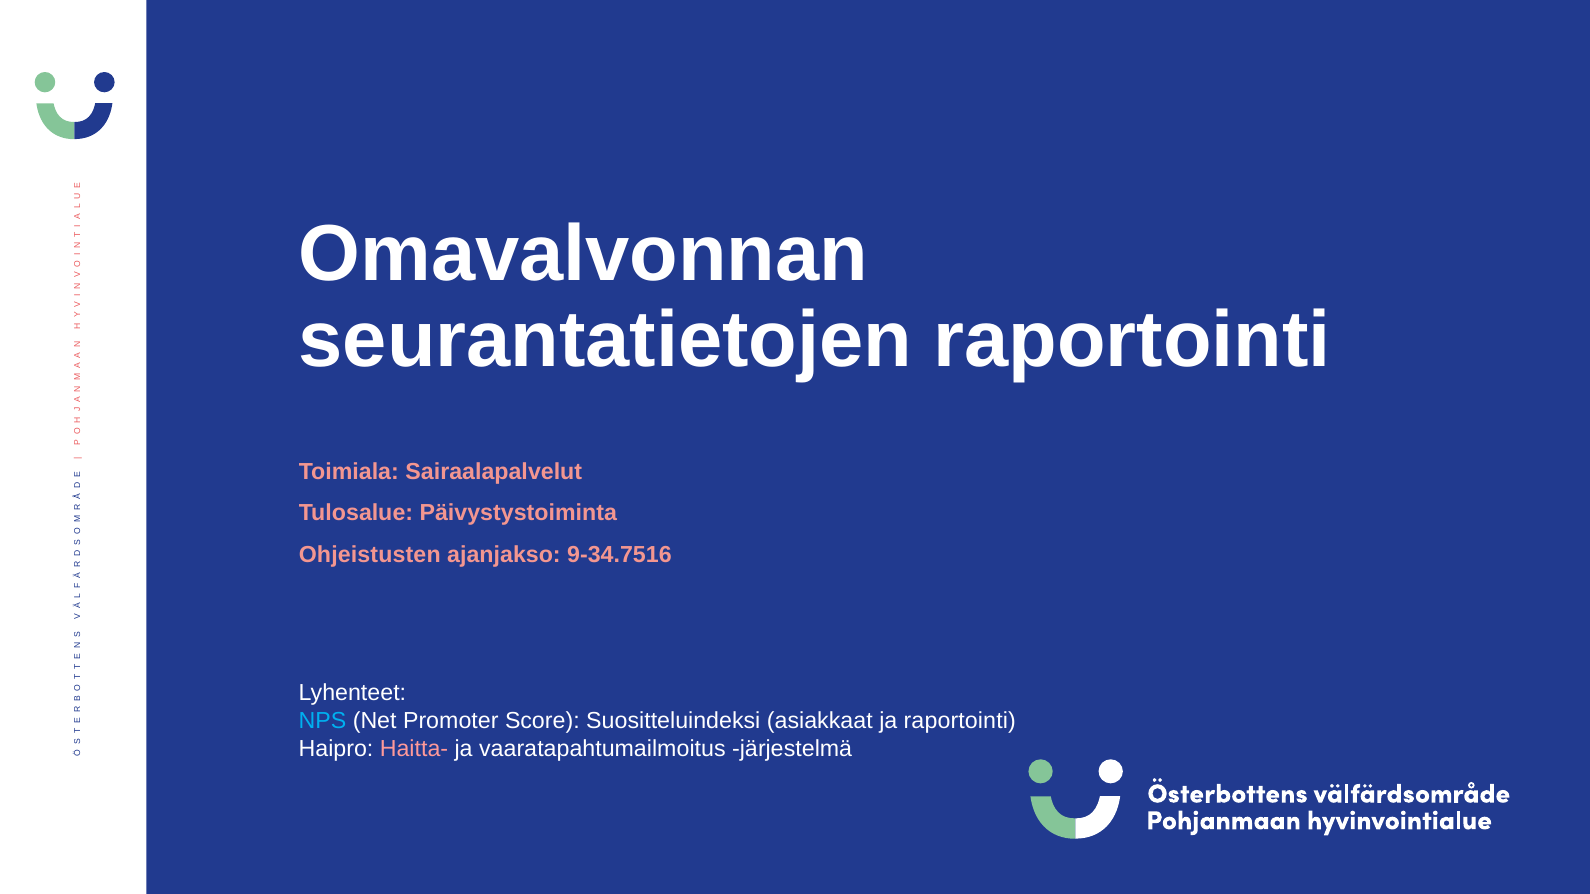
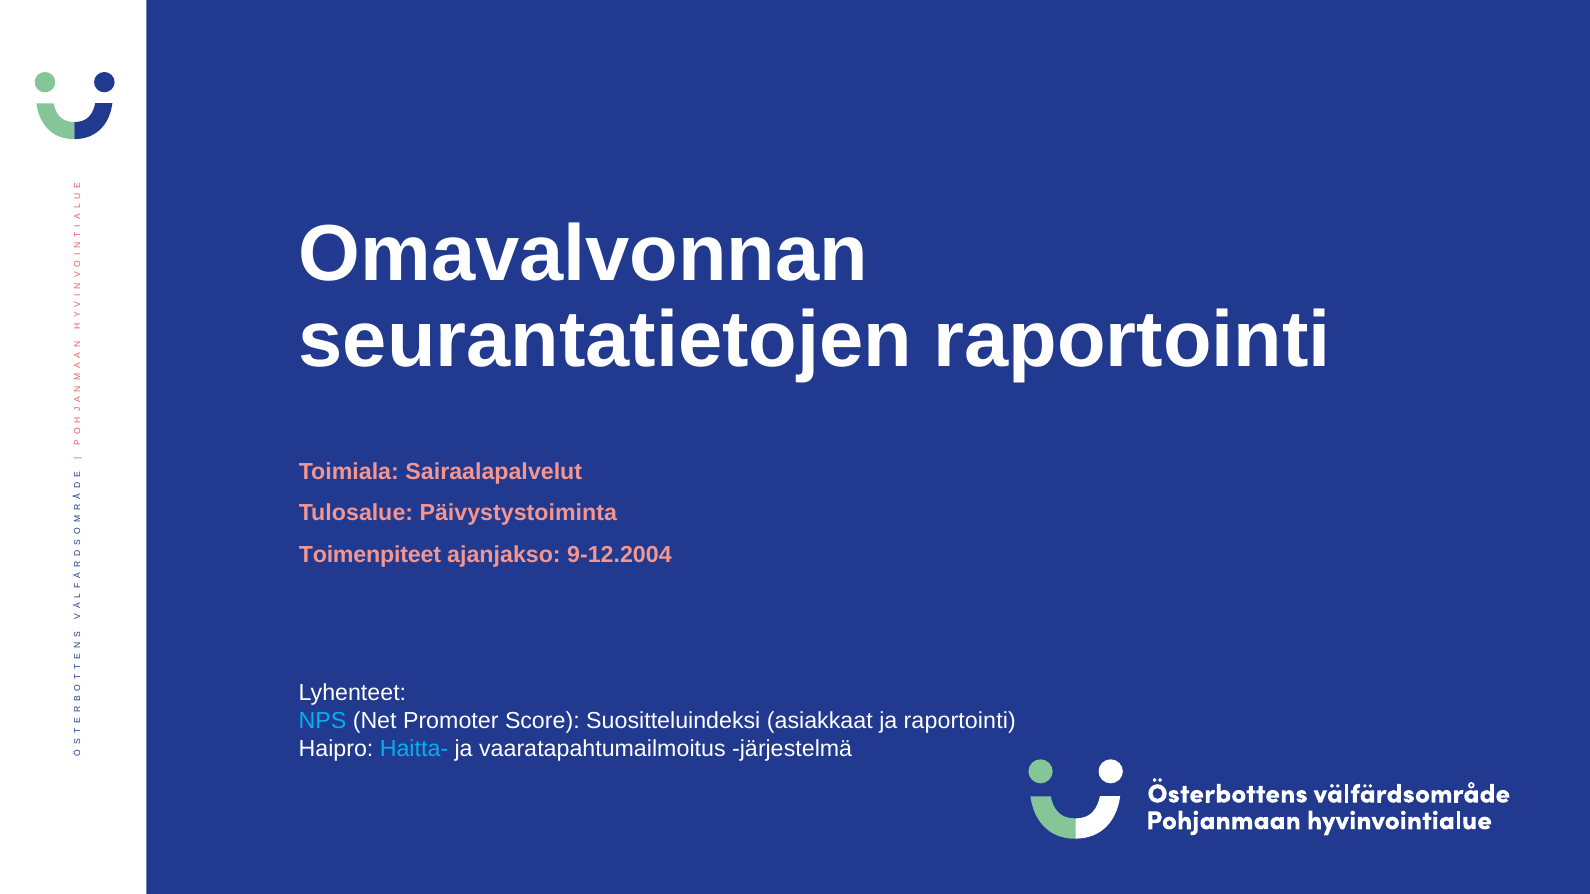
Ohjeistusten: Ohjeistusten -> Toimenpiteet
9-34.7516: 9-34.7516 -> 9-12.2004
Haitta- colour: pink -> light blue
